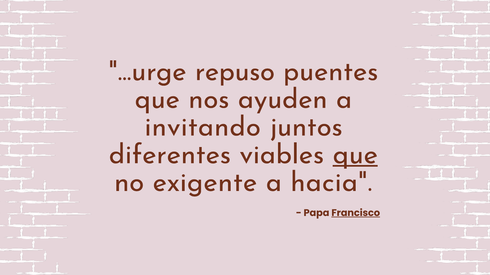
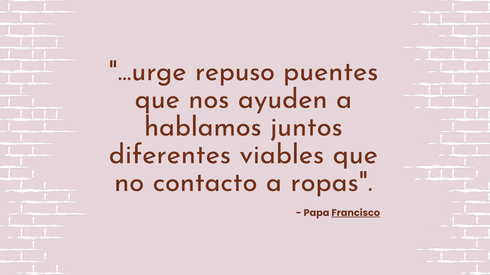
invitando: invitando -> hablamos
que at (355, 155) underline: present -> none
exigente: exigente -> contacto
hacia: hacia -> ropas
